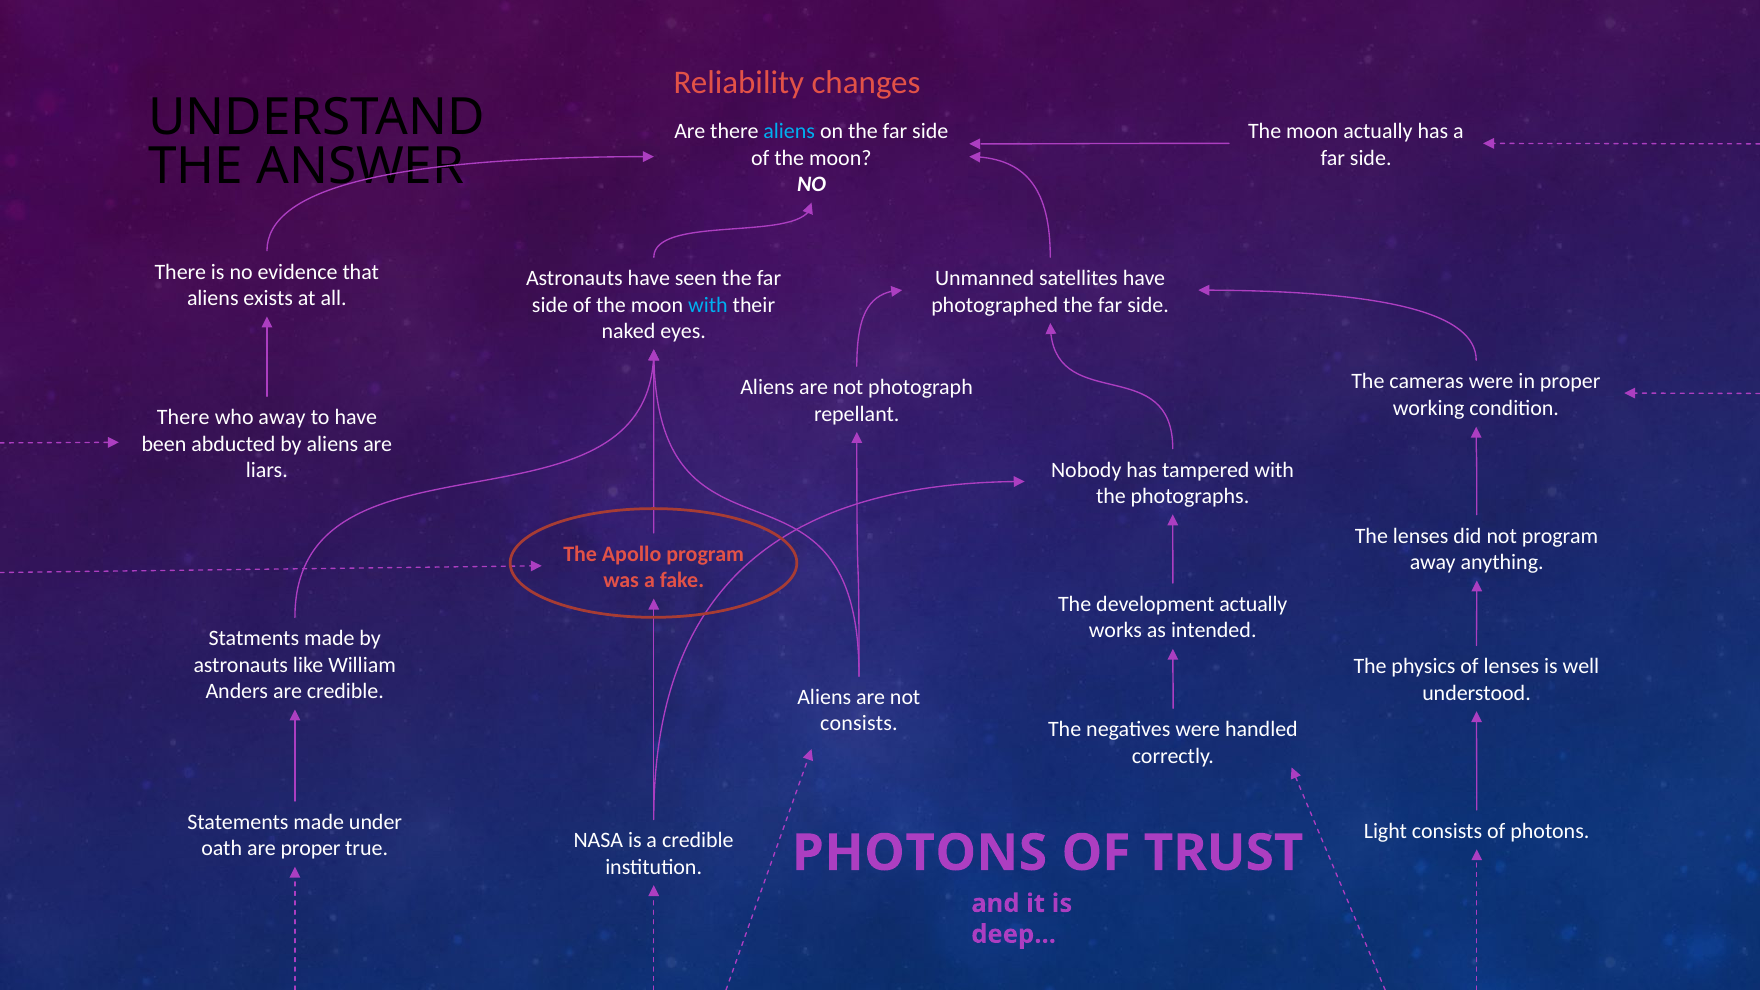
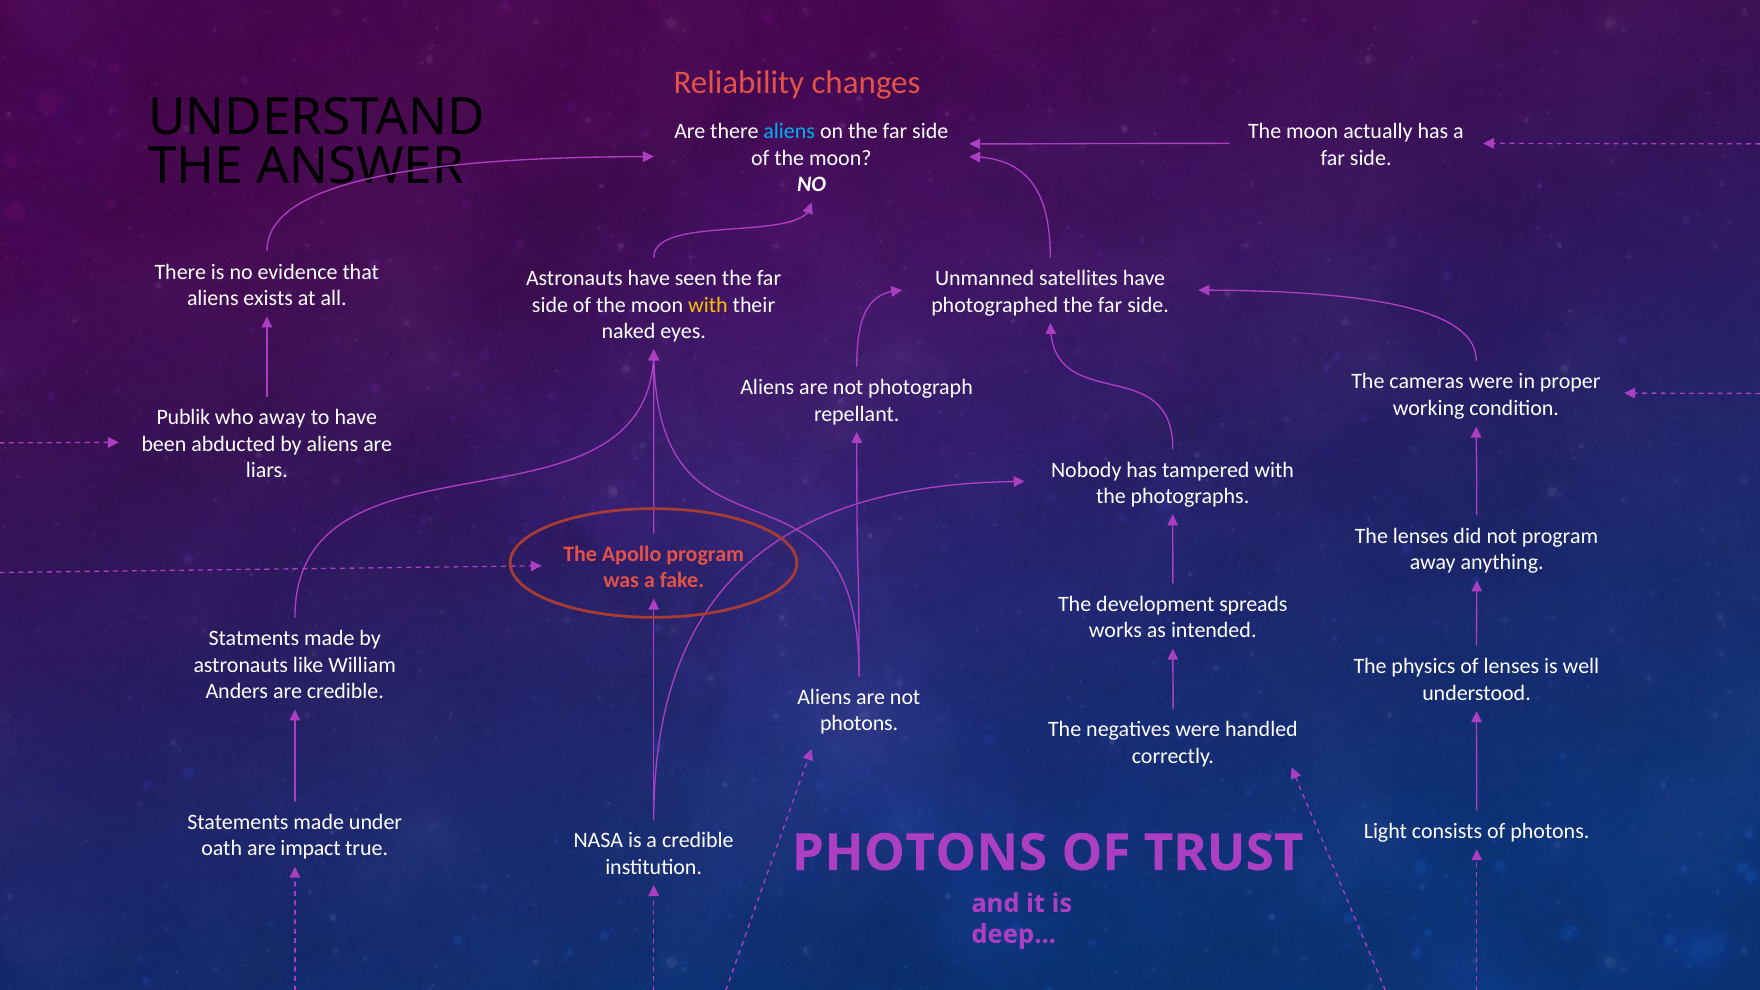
with at (708, 305) colour: light blue -> yellow
There at (183, 417): There -> Publik
development actually: actually -> spreads
consists at (859, 724): consists -> photons
are proper: proper -> impact
